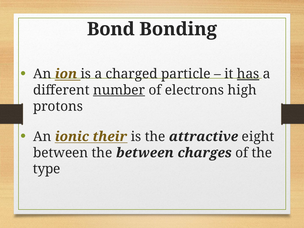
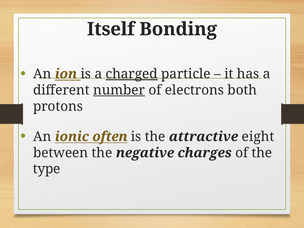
Bond: Bond -> Itself
charged underline: none -> present
has underline: present -> none
high: high -> both
their: their -> often
the between: between -> negative
